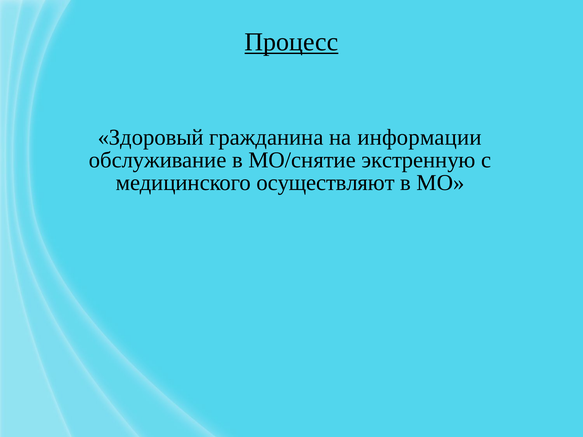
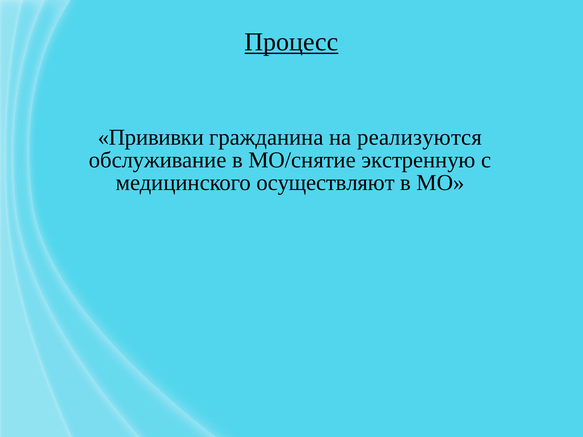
Здоровый: Здоровый -> Прививки
информации: информации -> реализуются
